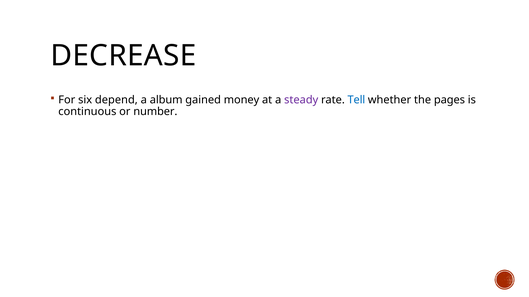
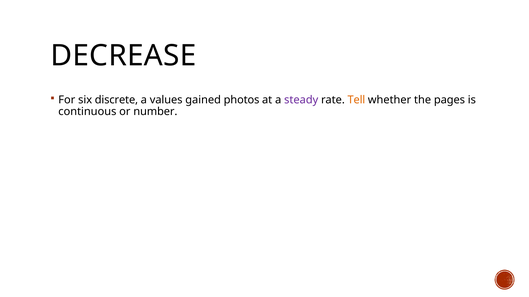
depend: depend -> discrete
album: album -> values
money: money -> photos
Tell colour: blue -> orange
